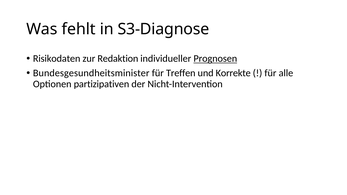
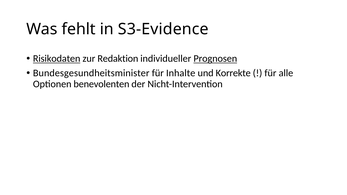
S3-Diagnose: S3-Diagnose -> S3-Evidence
Risikodaten underline: none -> present
Treffen: Treffen -> Inhalte
partizipativen: partizipativen -> benevolenten
